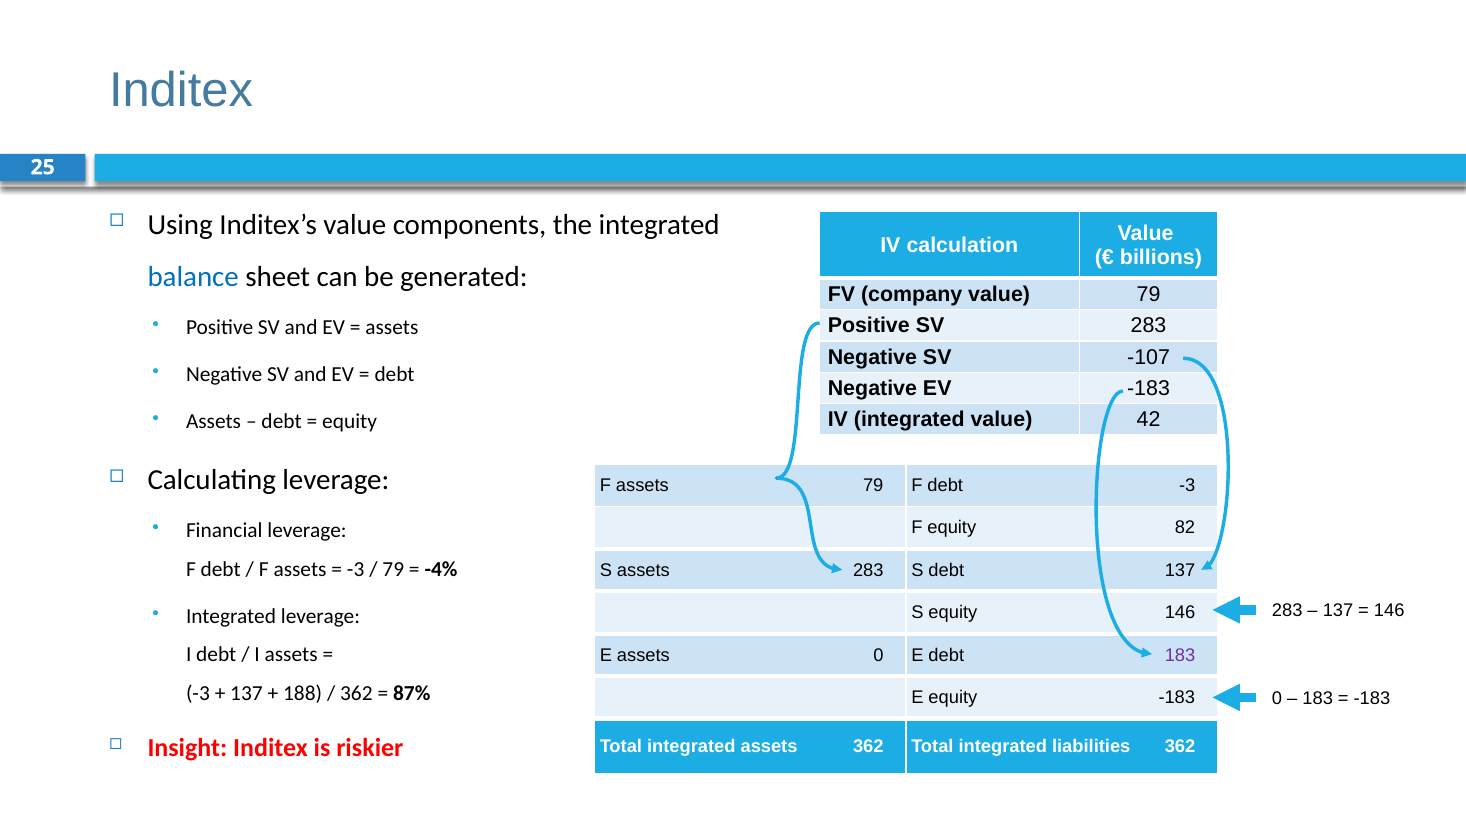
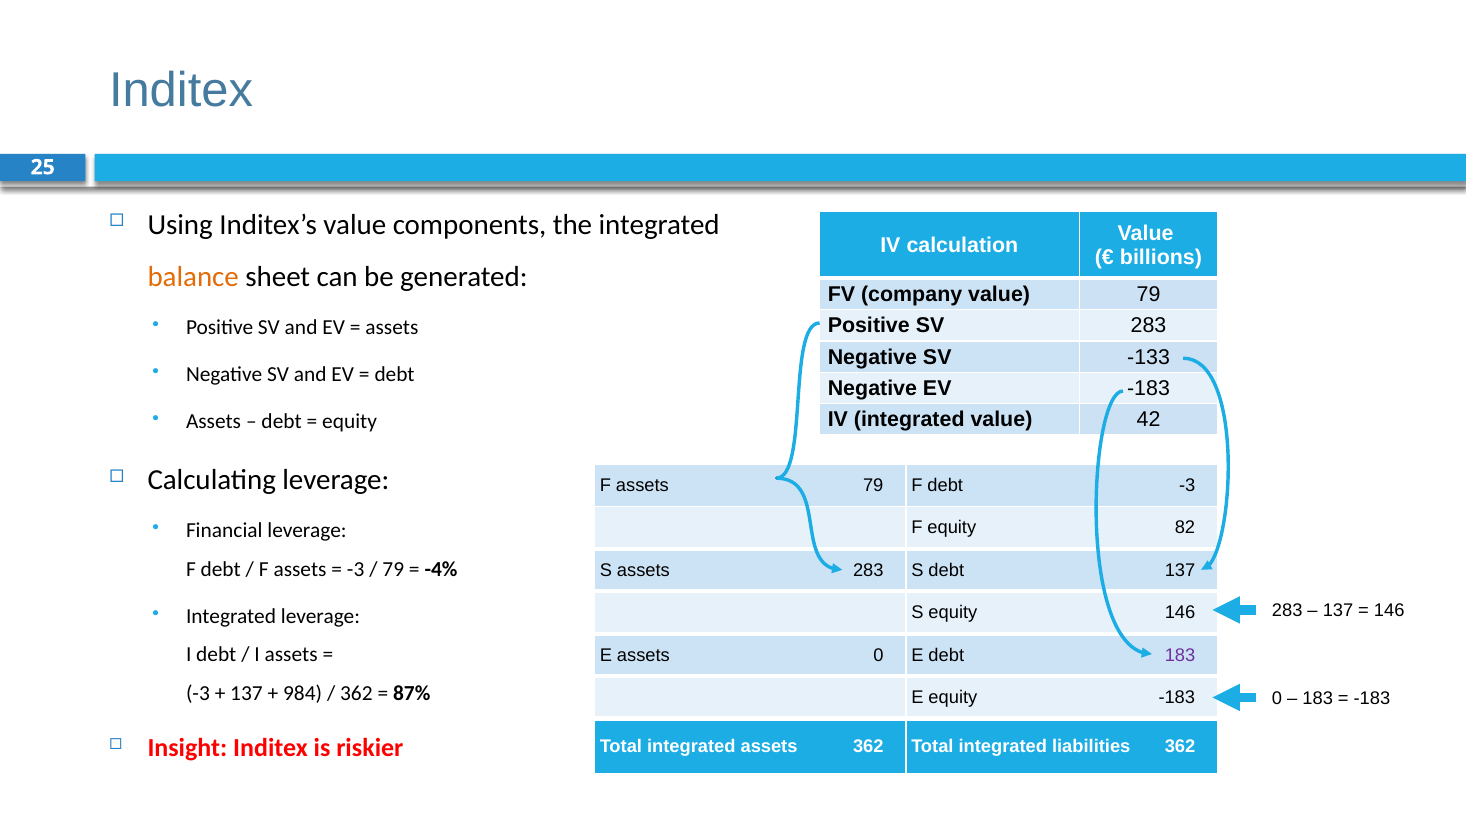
balance colour: blue -> orange
-107: -107 -> -133
188: 188 -> 984
